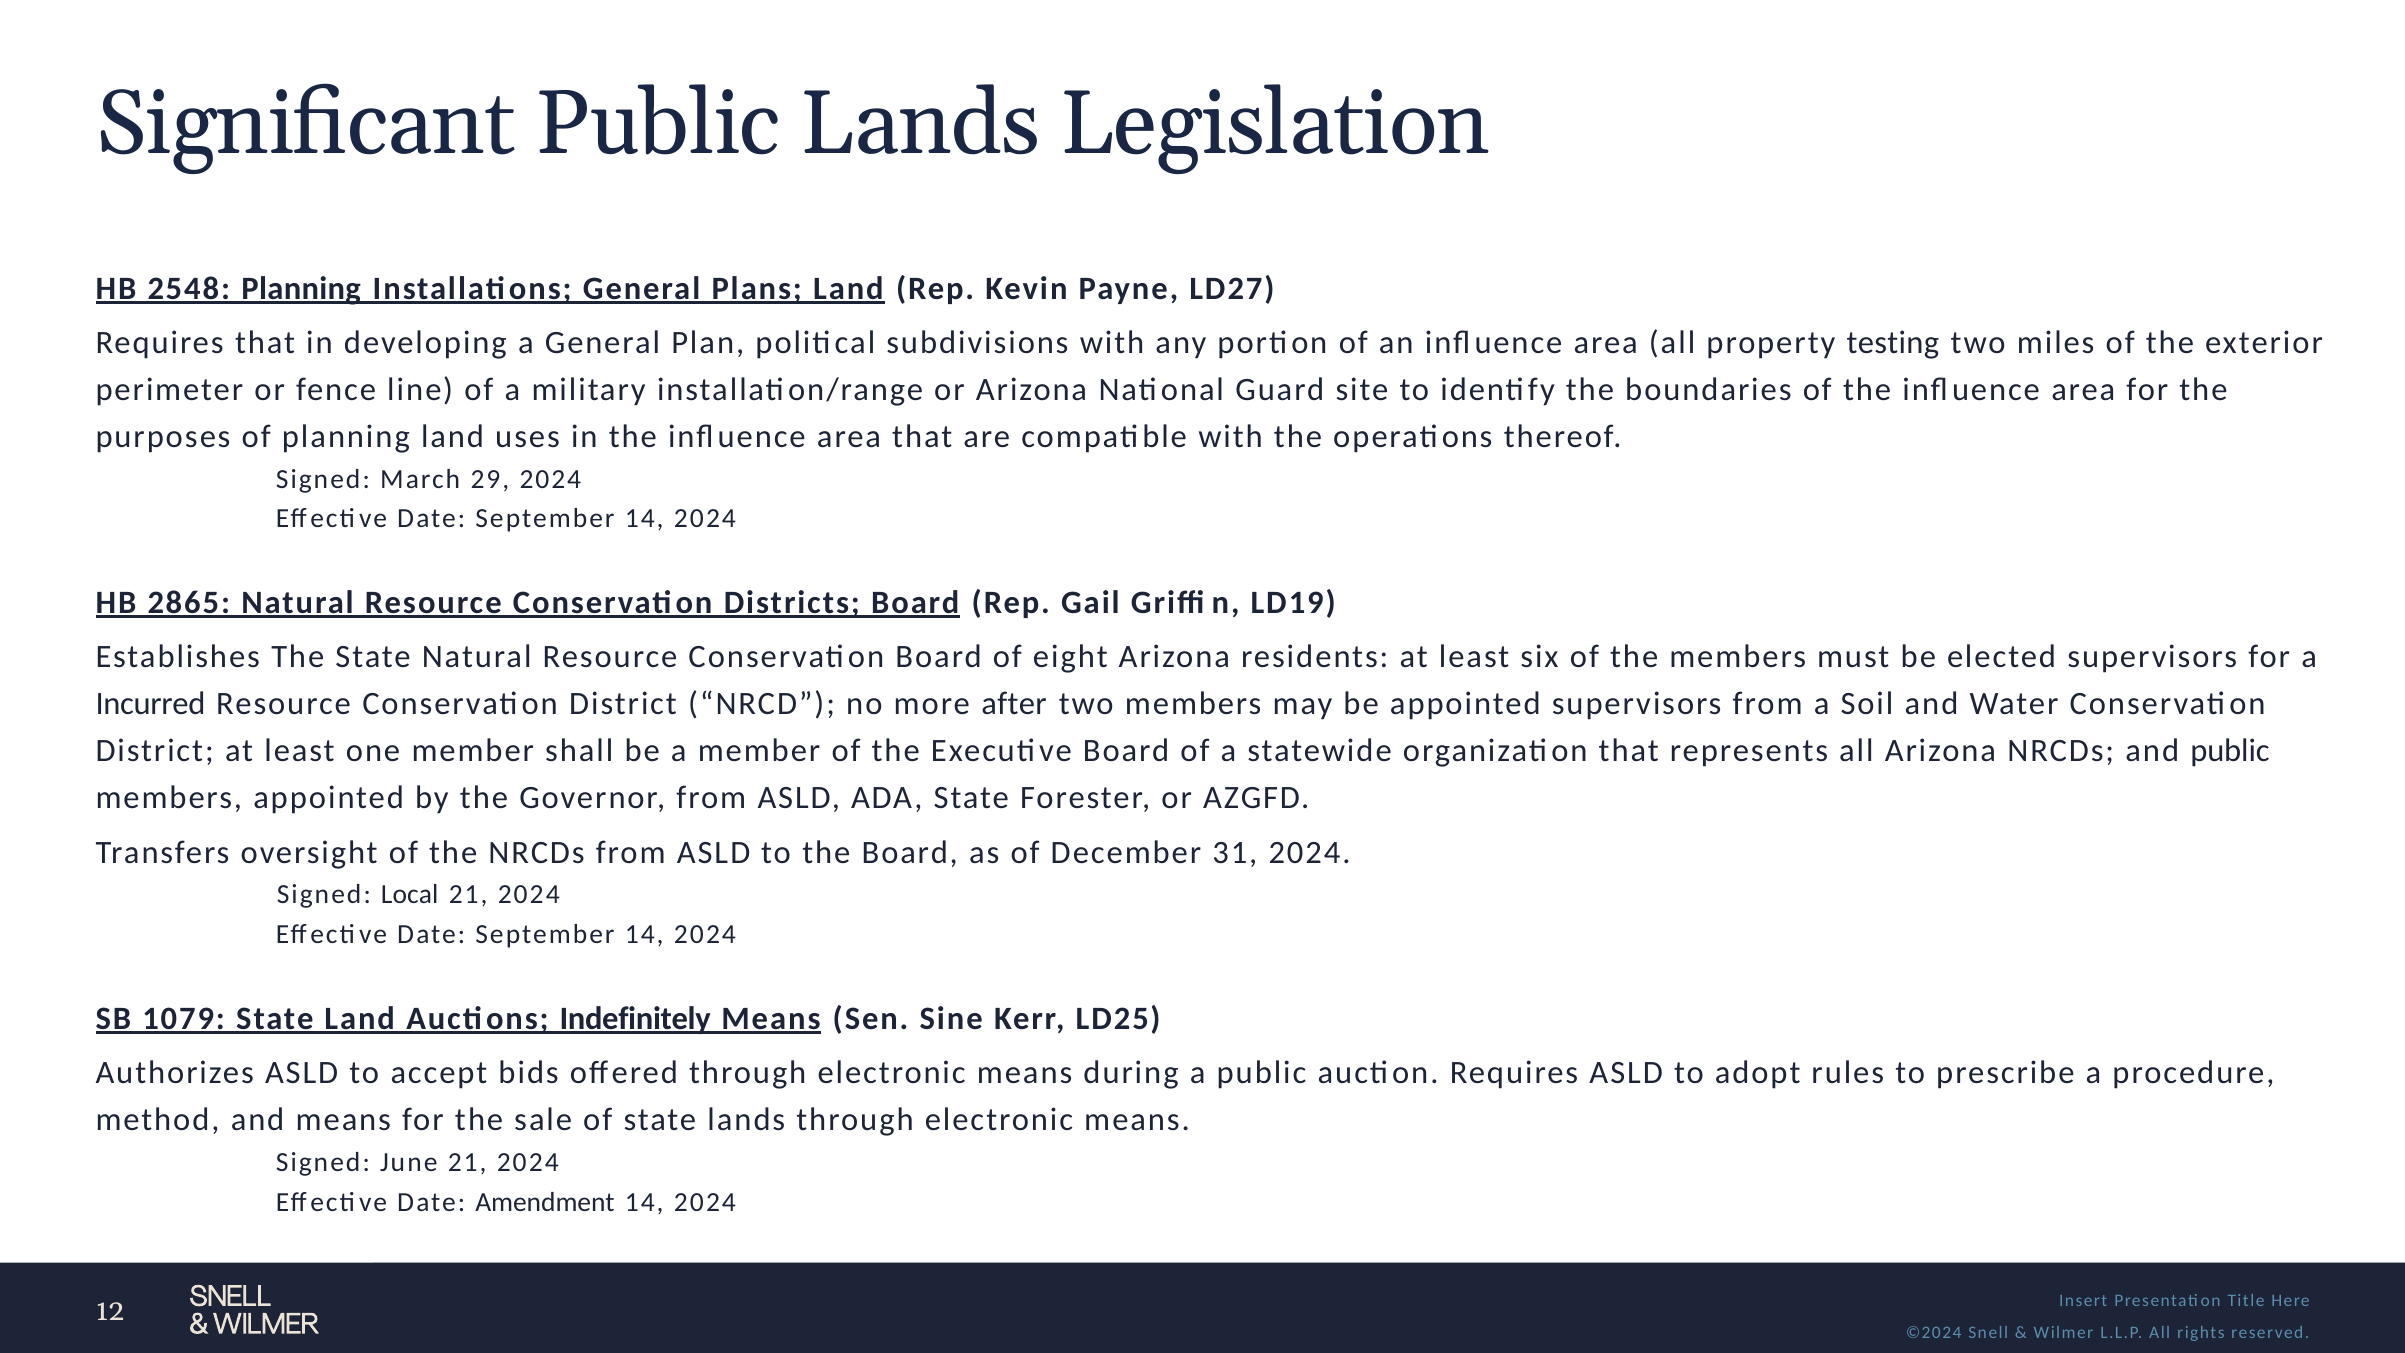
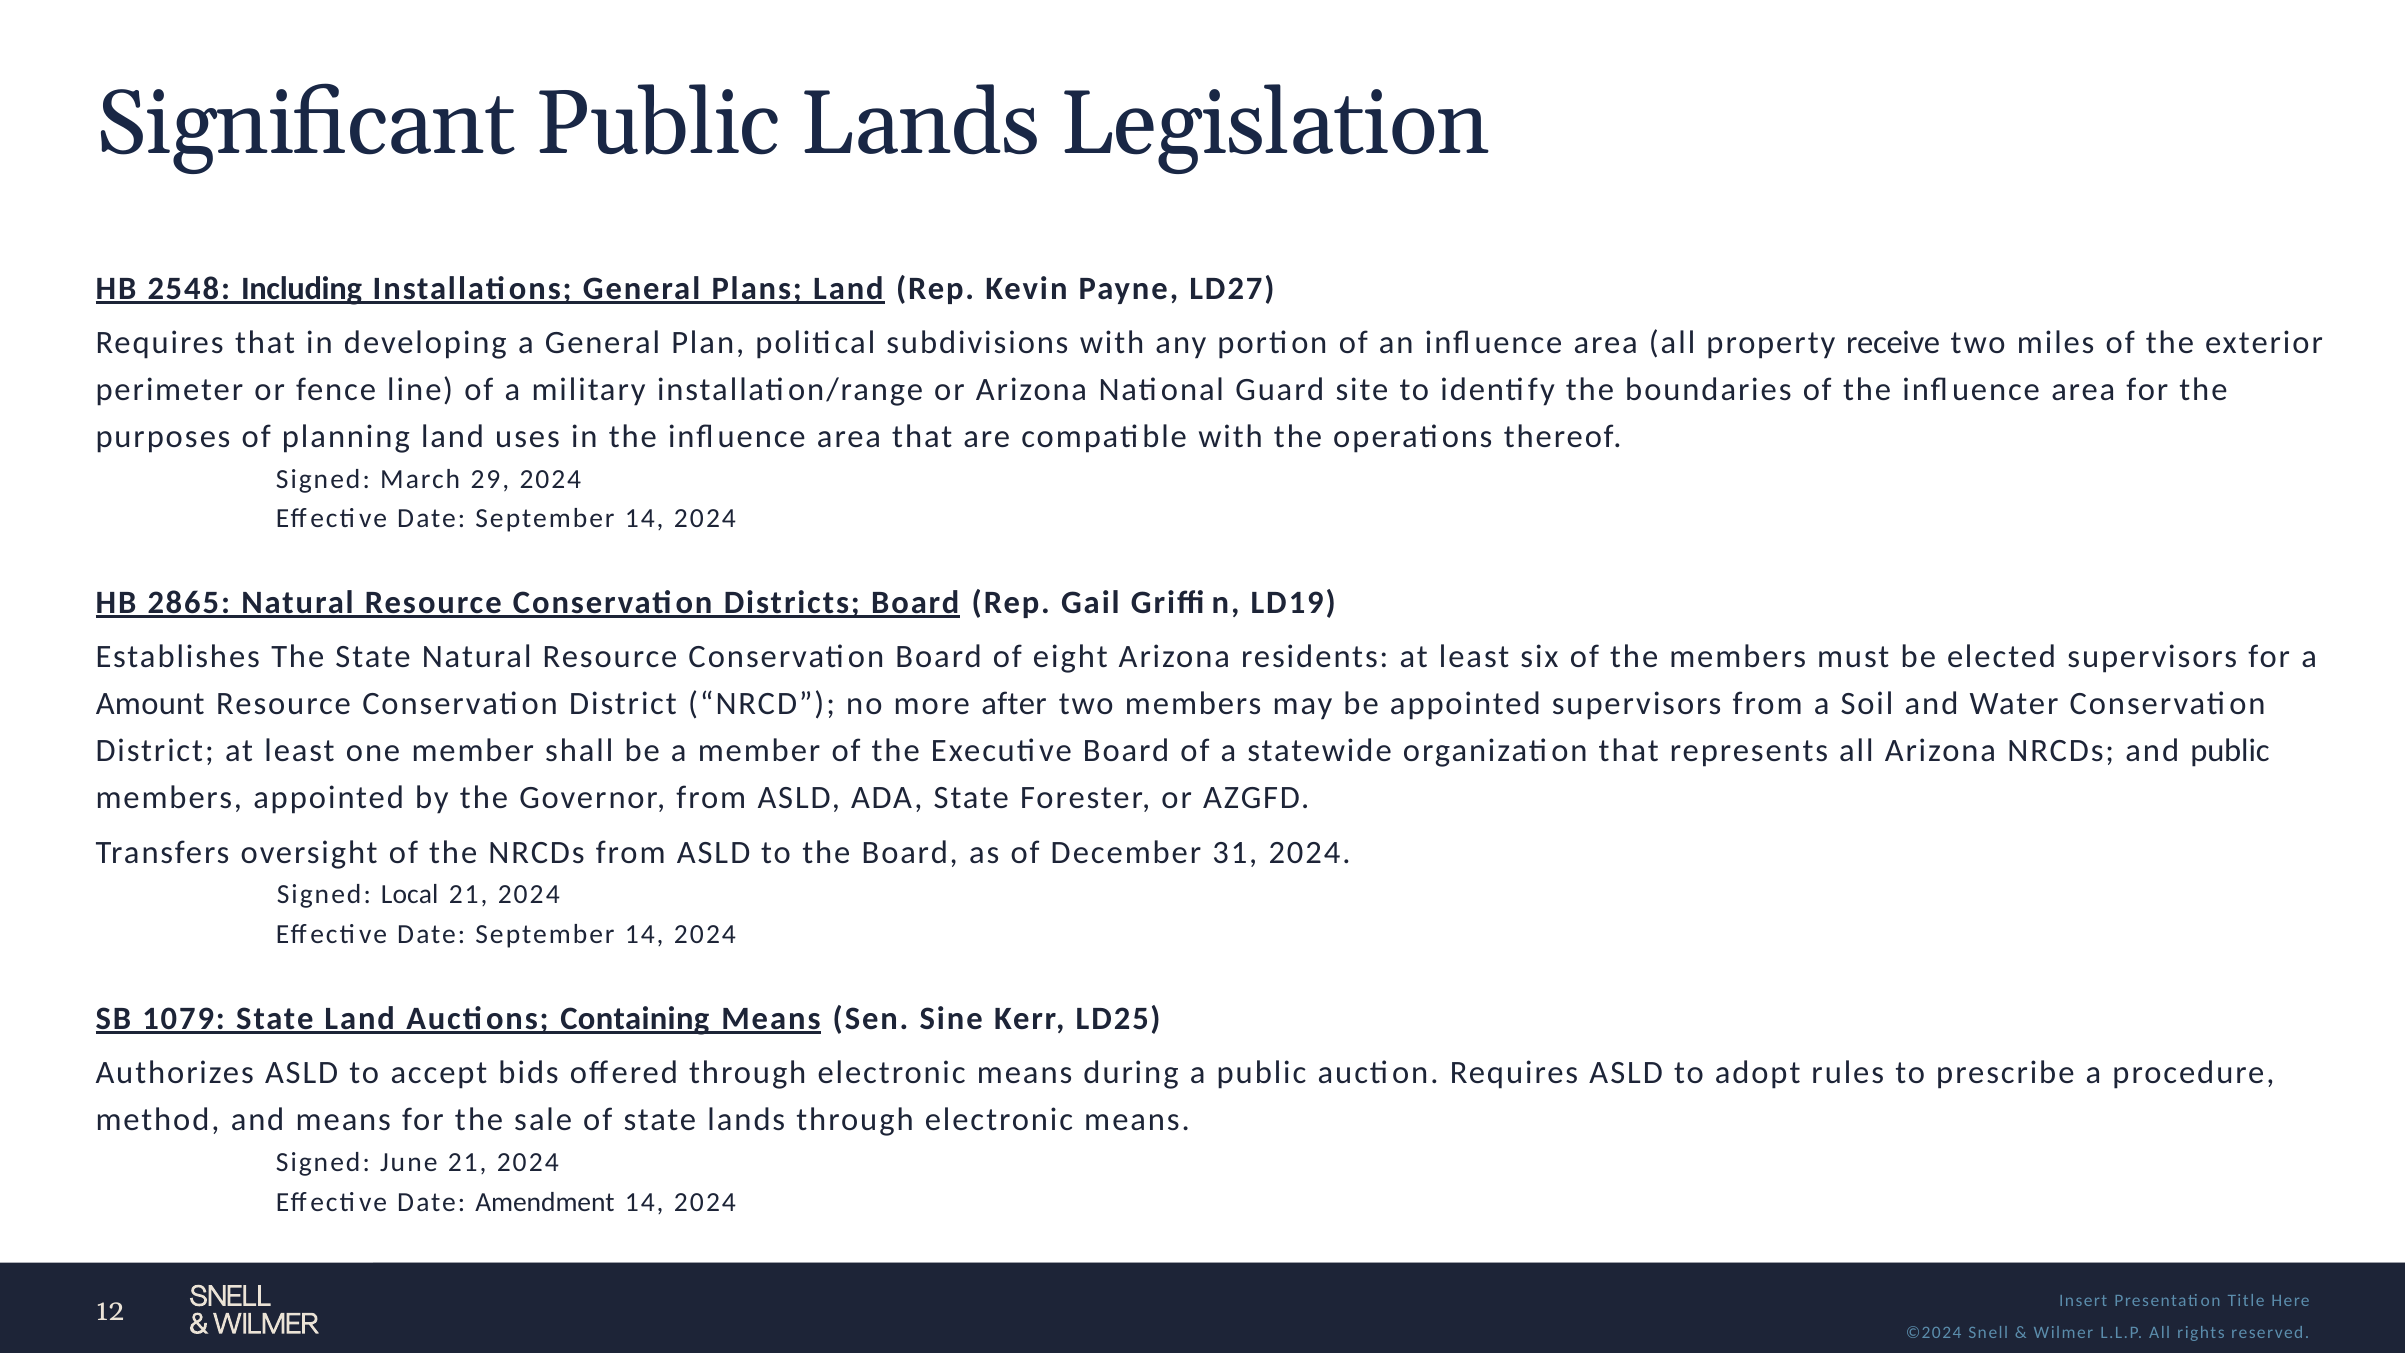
2548 Planning: Planning -> Including
testing: testing -> receive
Incurred: Incurred -> Amount
Indefinitely: Indefinitely -> Containing
